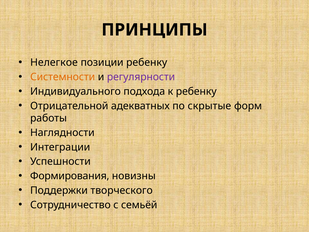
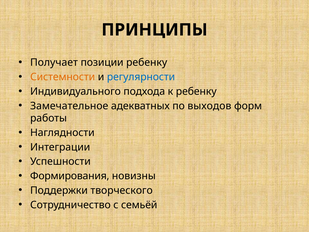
Нелегкое: Нелегкое -> Получает
регулярности colour: purple -> blue
Отрицательной: Отрицательной -> Замечательное
скрытые: скрытые -> выходов
